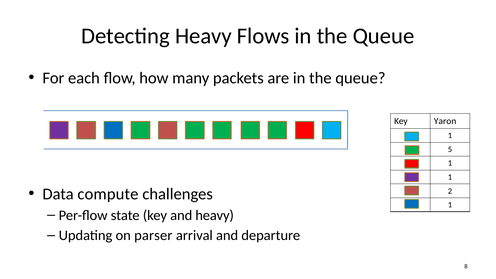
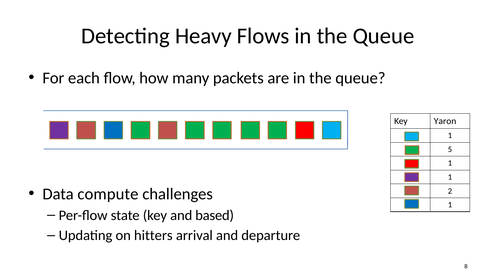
and heavy: heavy -> based
parser: parser -> hitters
